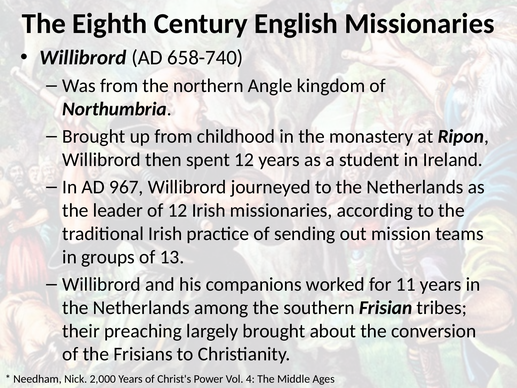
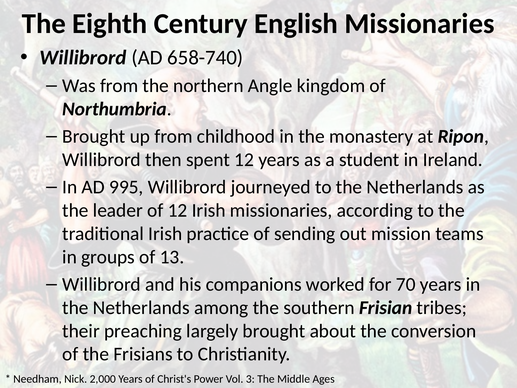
967: 967 -> 995
11: 11 -> 70
4: 4 -> 3
